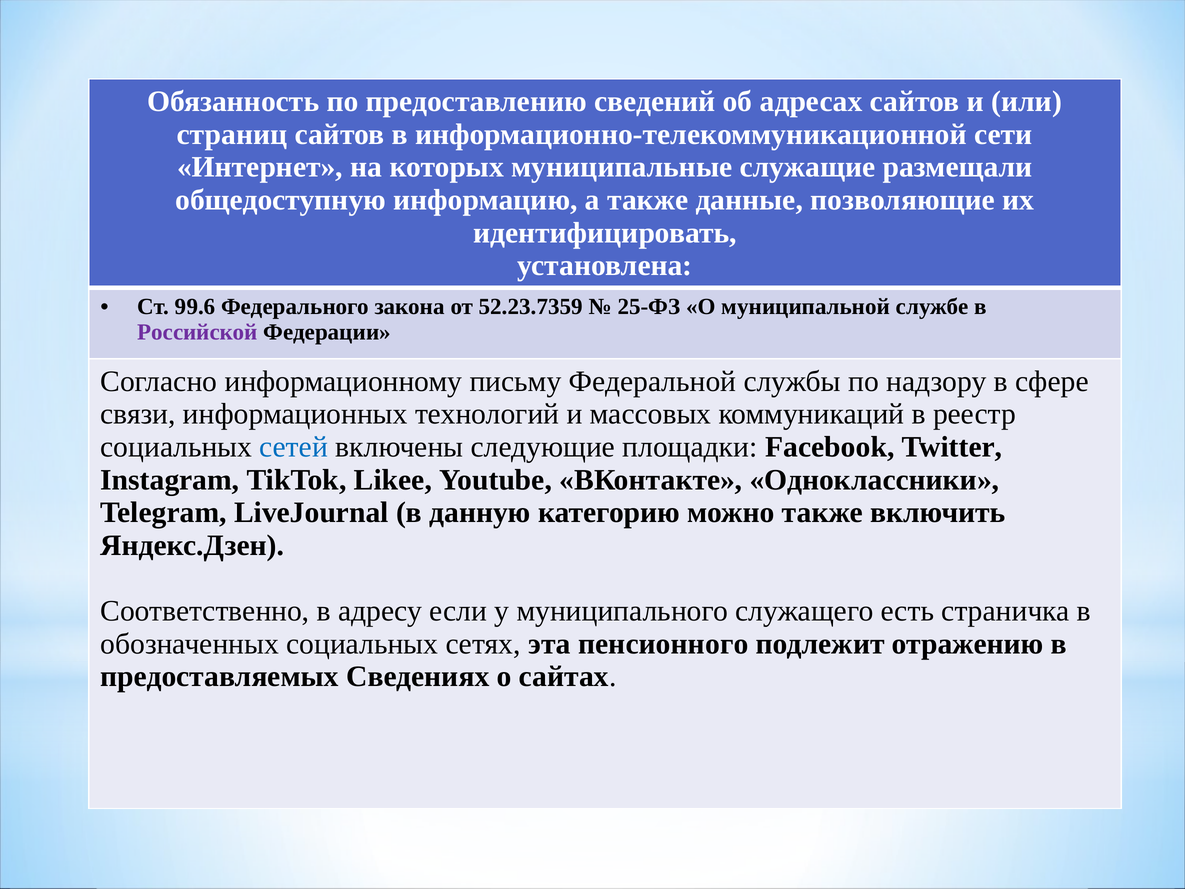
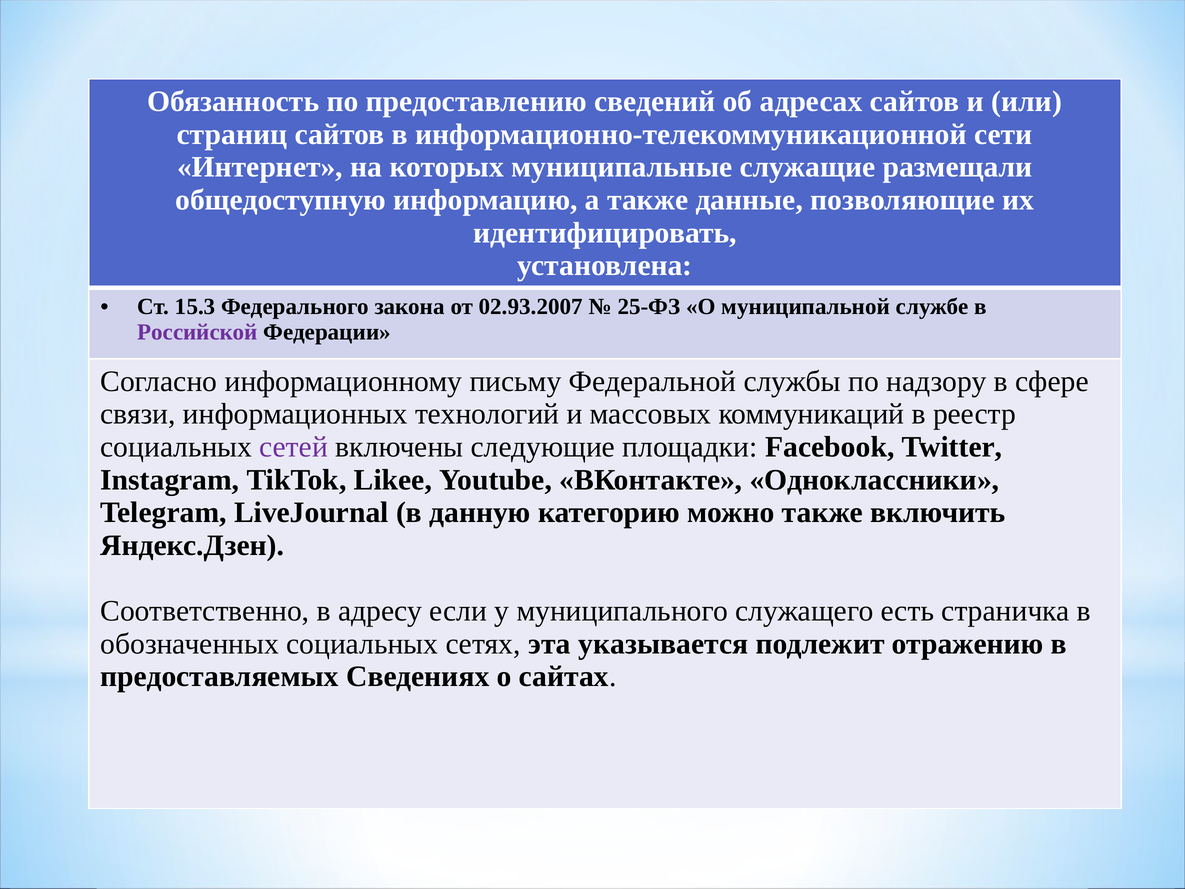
99.6: 99.6 -> 15.3
52.23.7359: 52.23.7359 -> 02.93.2007
сетей colour: blue -> purple
пенсионного: пенсионного -> указывается
